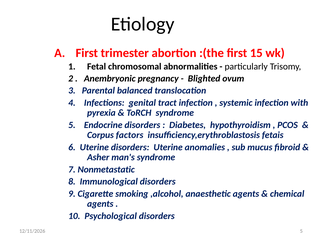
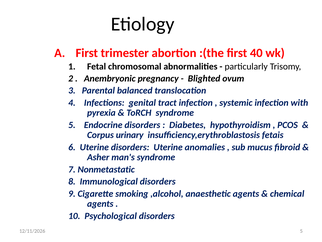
15: 15 -> 40
factors: factors -> urinary
